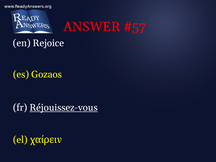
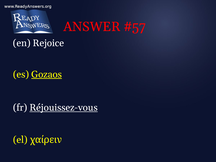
Gozaos underline: none -> present
